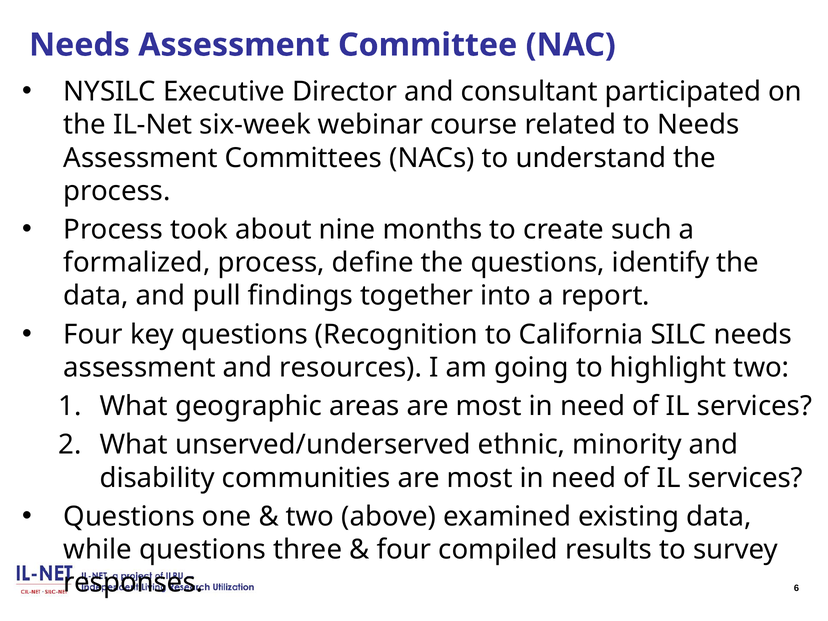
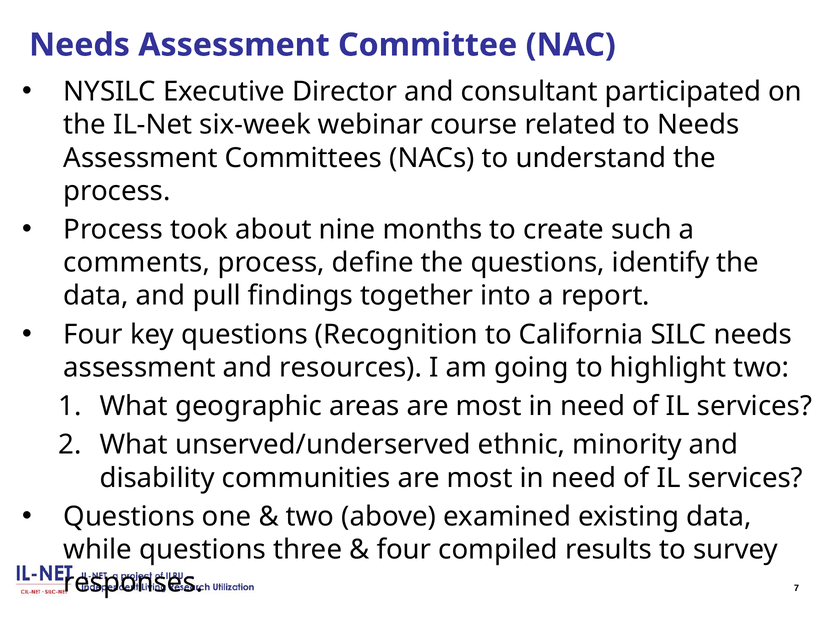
formalized: formalized -> comments
6: 6 -> 7
